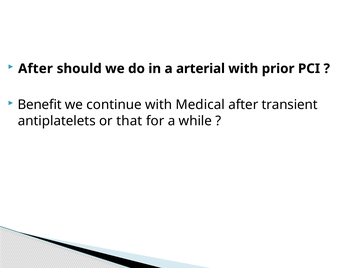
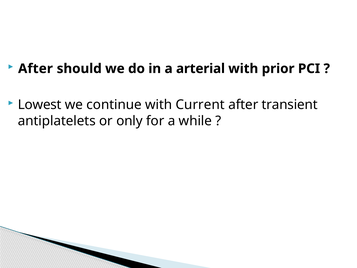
Benefit: Benefit -> Lowest
Medical: Medical -> Current
that: that -> only
